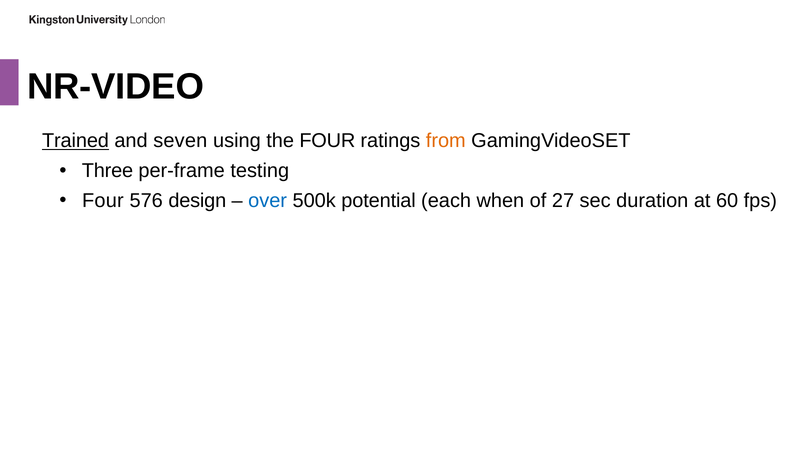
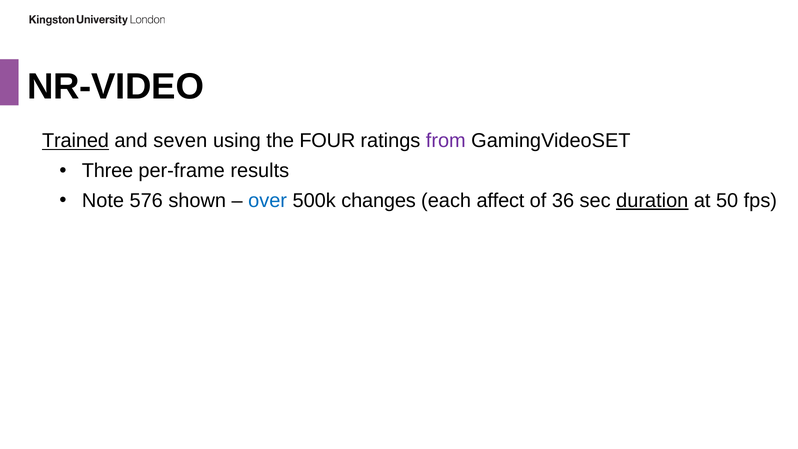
from colour: orange -> purple
testing: testing -> results
Four at (103, 201): Four -> Note
design: design -> shown
potential: potential -> changes
when: when -> affect
27: 27 -> 36
duration underline: none -> present
60: 60 -> 50
